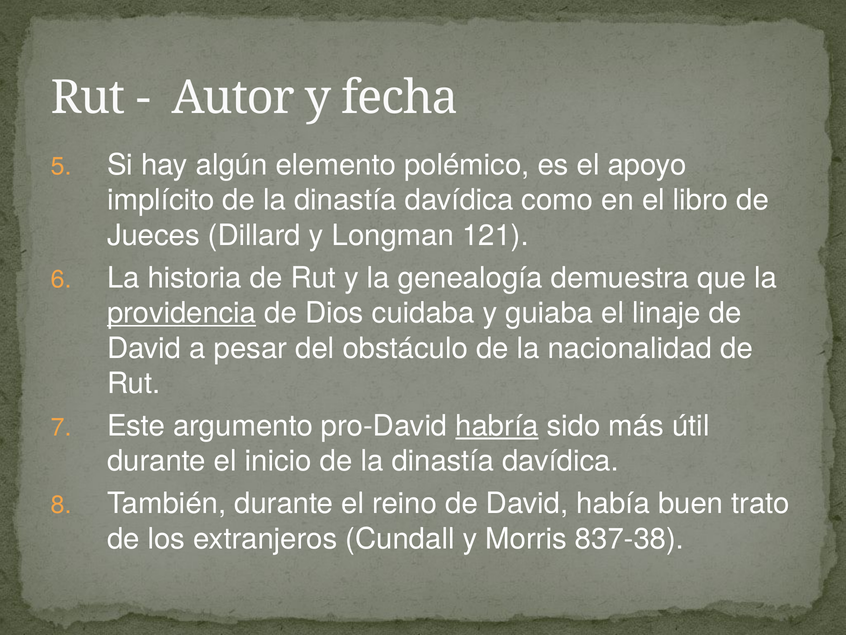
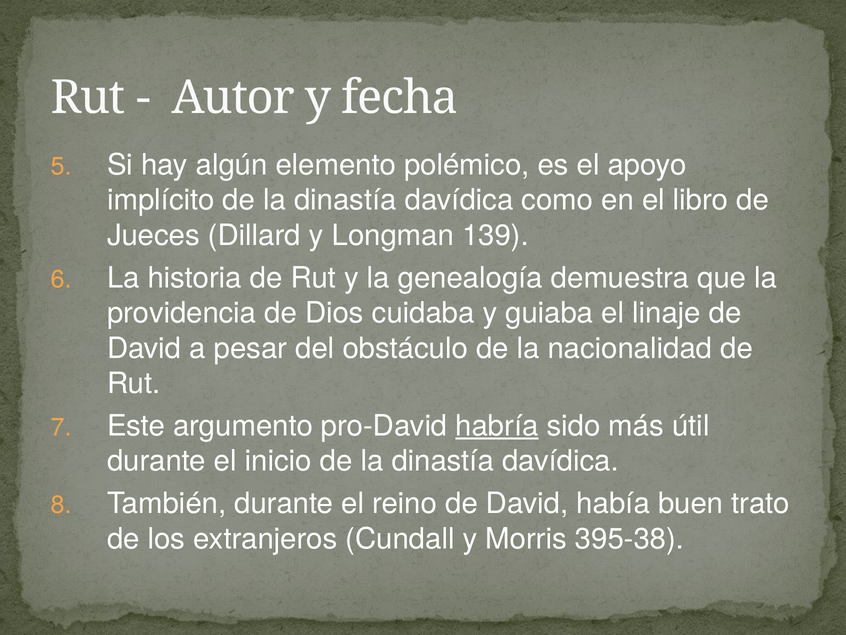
121: 121 -> 139
providencia underline: present -> none
837-38: 837-38 -> 395-38
